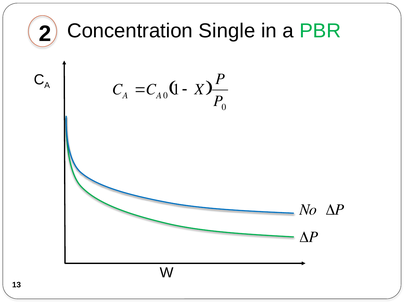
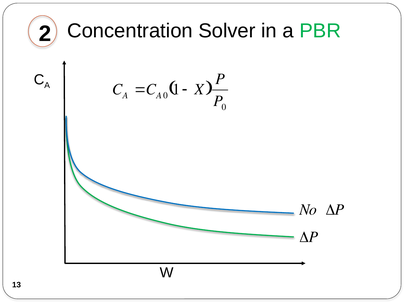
Single: Single -> Solver
